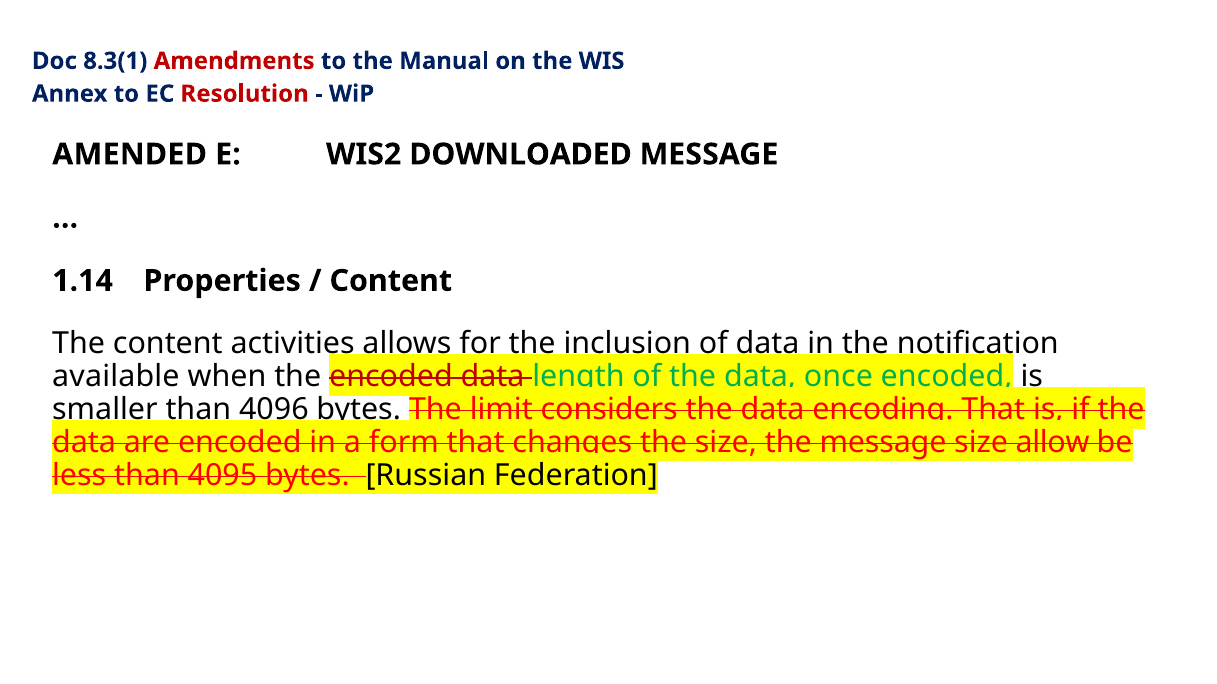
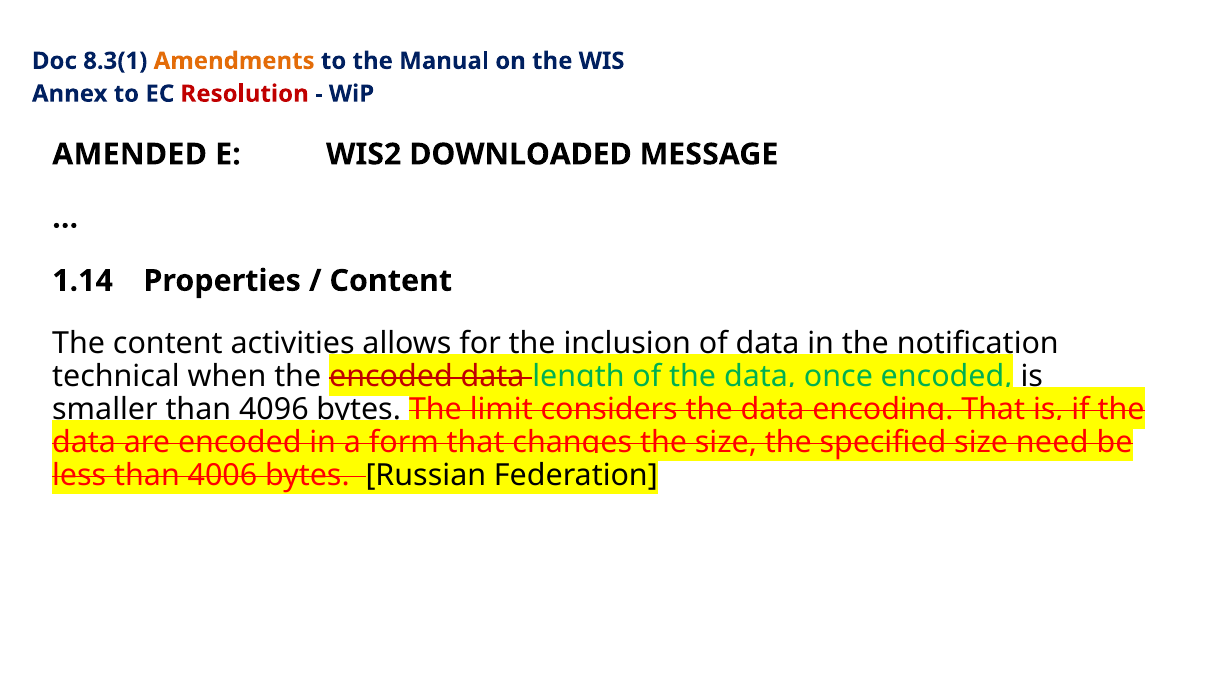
Amendments colour: red -> orange
available: available -> technical
the message: message -> specified
allow: allow -> need
4095: 4095 -> 4006
